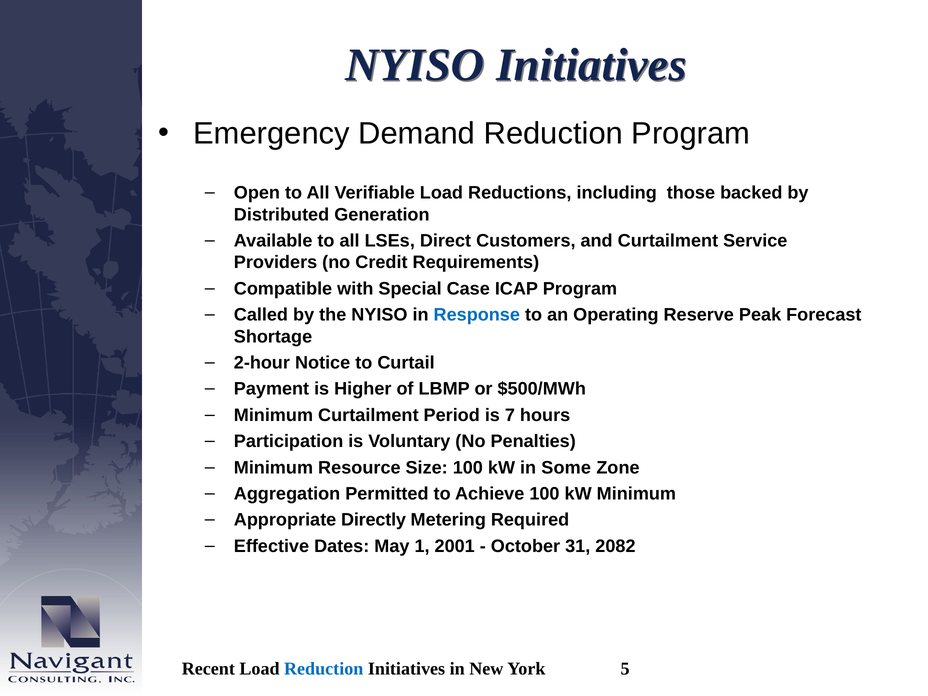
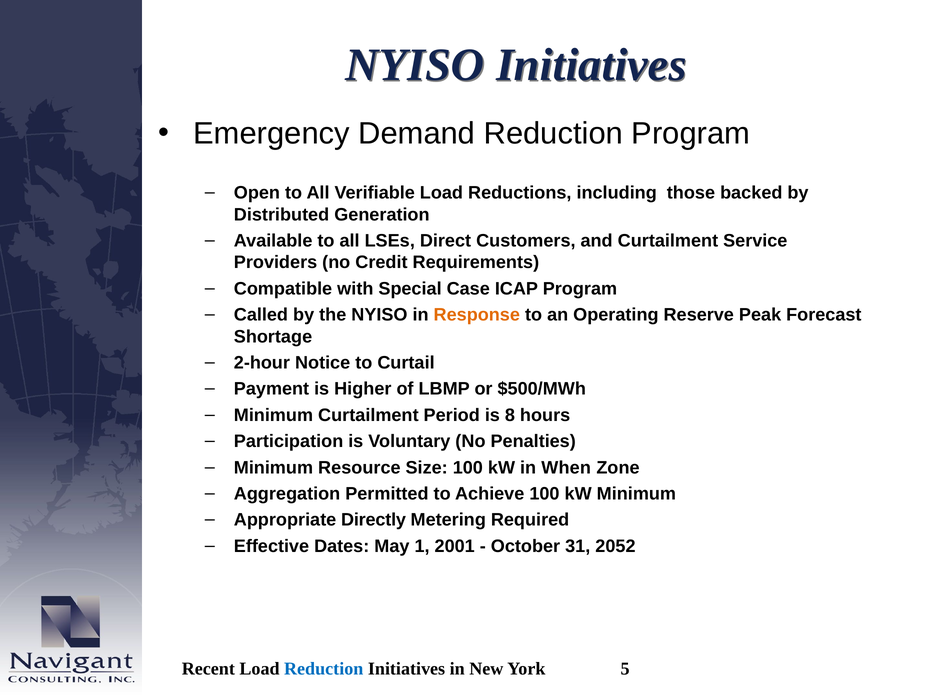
Response colour: blue -> orange
7: 7 -> 8
Some: Some -> When
2082: 2082 -> 2052
